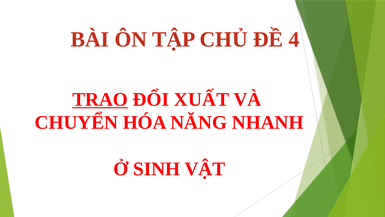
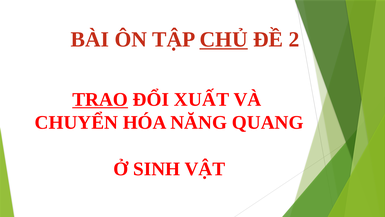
CHỦ underline: none -> present
4: 4 -> 2
NHANH: NHANH -> QUANG
